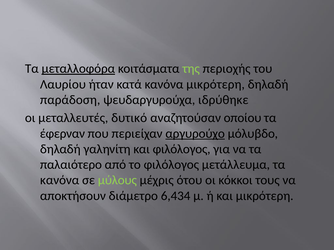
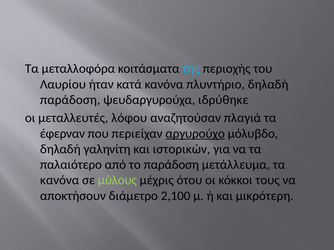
μεταλλοφόρα underline: present -> none
της colour: light green -> light blue
κανόνα μικρότερη: μικρότερη -> πλυντήριο
δυτικό: δυτικό -> λόφου
οποίου: οποίου -> πλαγιά
και φιλόλογος: φιλόλογος -> ιστορικών
το φιλόλογος: φιλόλογος -> παράδοση
6,434: 6,434 -> 2,100
